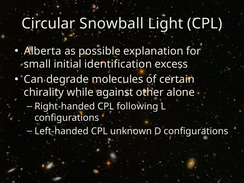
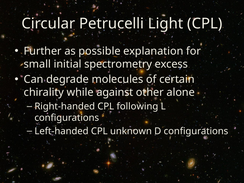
Snowball: Snowball -> Petrucelli
Alberta: Alberta -> Further
identification: identification -> spectrometry
